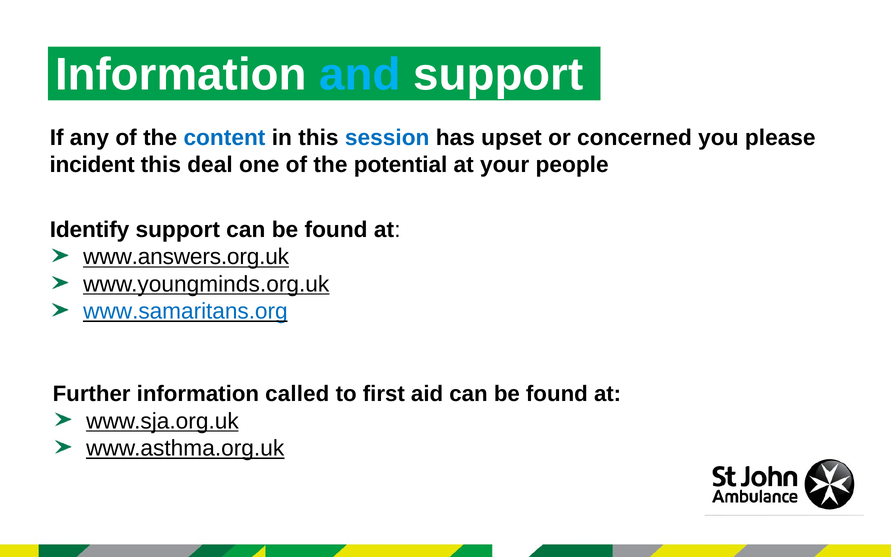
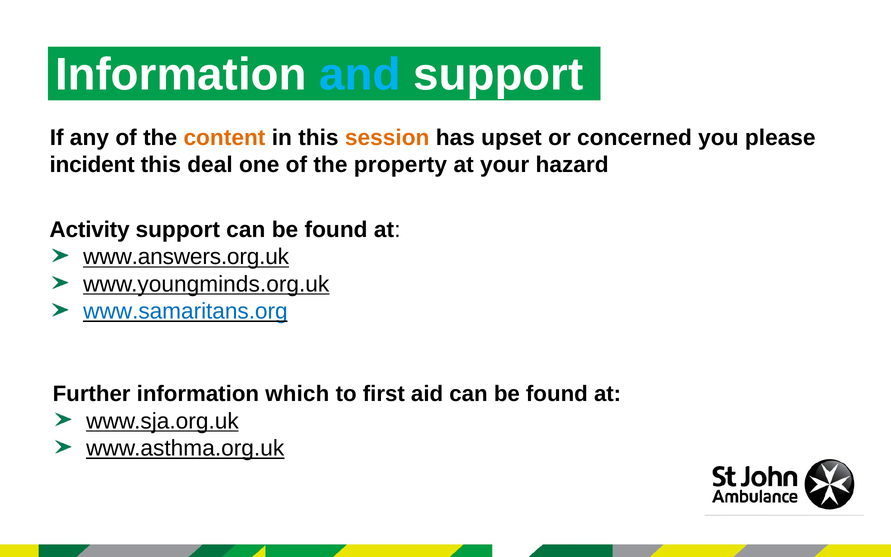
content colour: blue -> orange
session colour: blue -> orange
potential: potential -> property
people: people -> hazard
Identify: Identify -> Activity
called: called -> which
